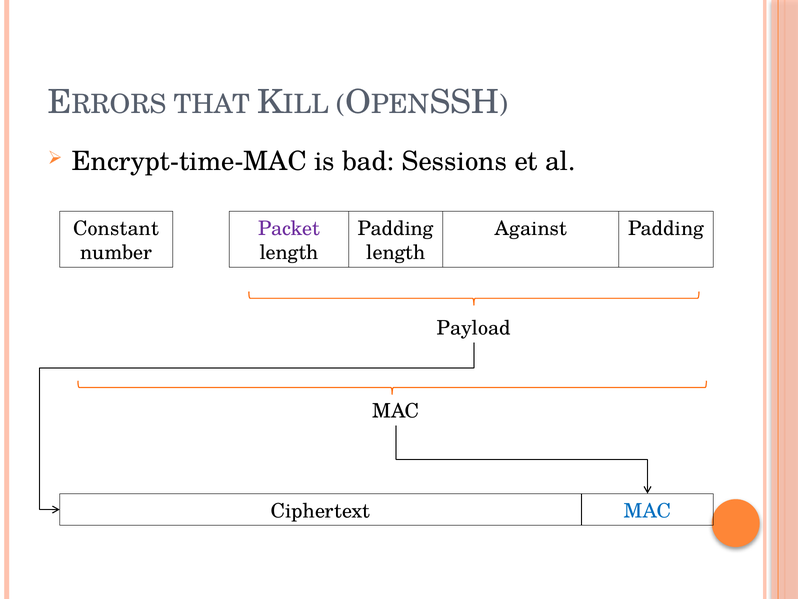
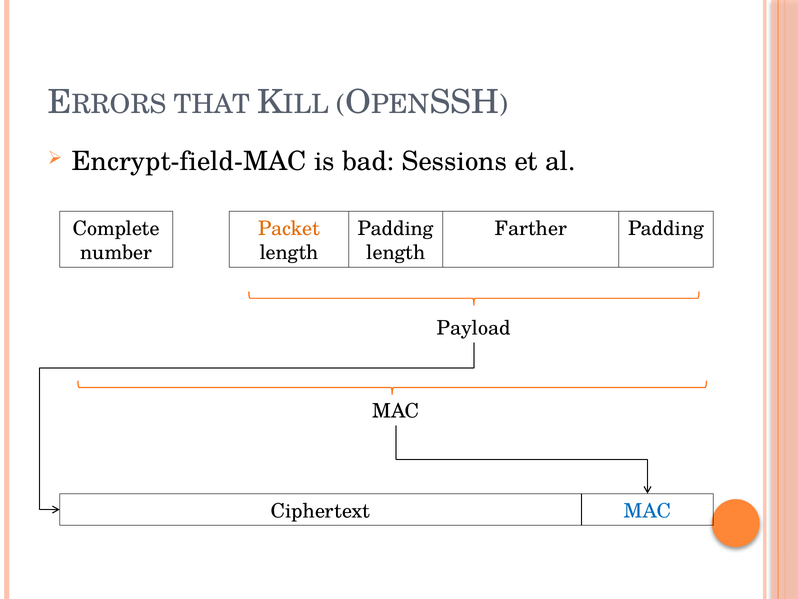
Encrypt-time-MAC: Encrypt-time-MAC -> Encrypt-field-MAC
Constant: Constant -> Complete
Packet colour: purple -> orange
Against: Against -> Farther
